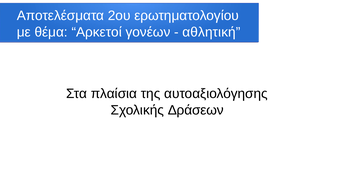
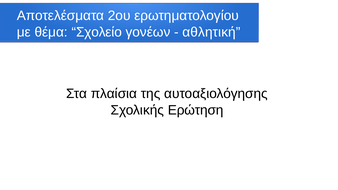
Αρκετοί: Αρκετοί -> Σχολείο
Δράσεων: Δράσεων -> Ερώτηση
